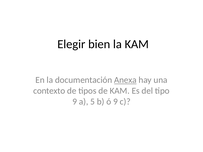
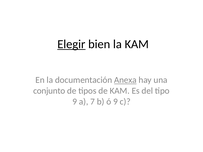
Elegir underline: none -> present
contexto: contexto -> conjunto
5: 5 -> 7
